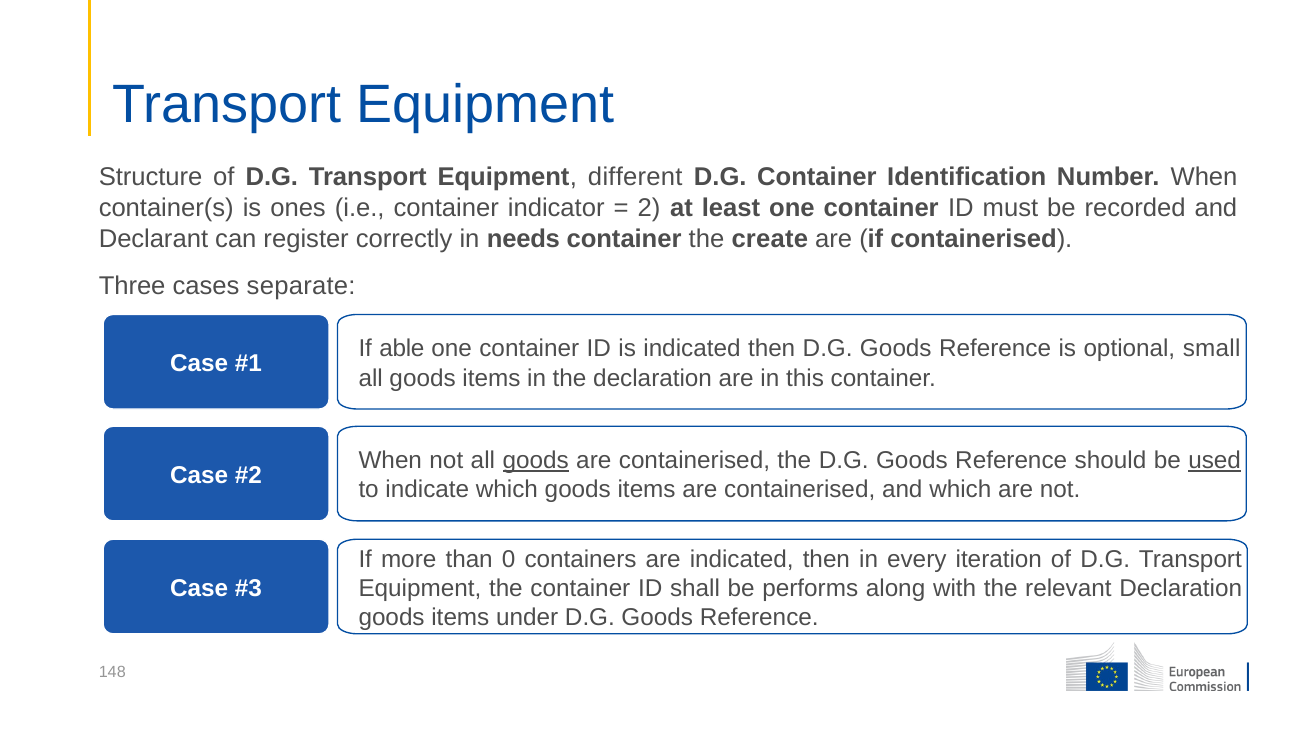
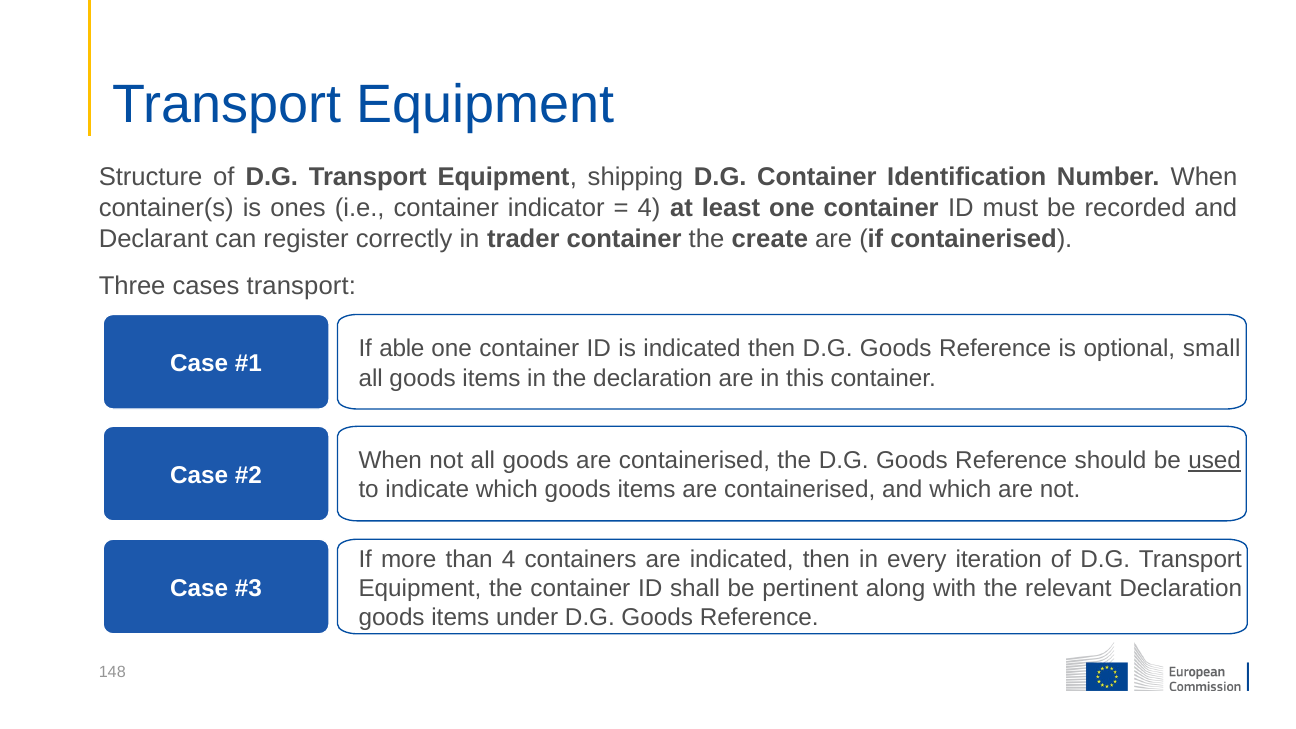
different: different -> shipping
2 at (649, 208): 2 -> 4
needs: needs -> trader
cases separate: separate -> transport
goods at (536, 461) underline: present -> none
than 0: 0 -> 4
performs: performs -> pertinent
